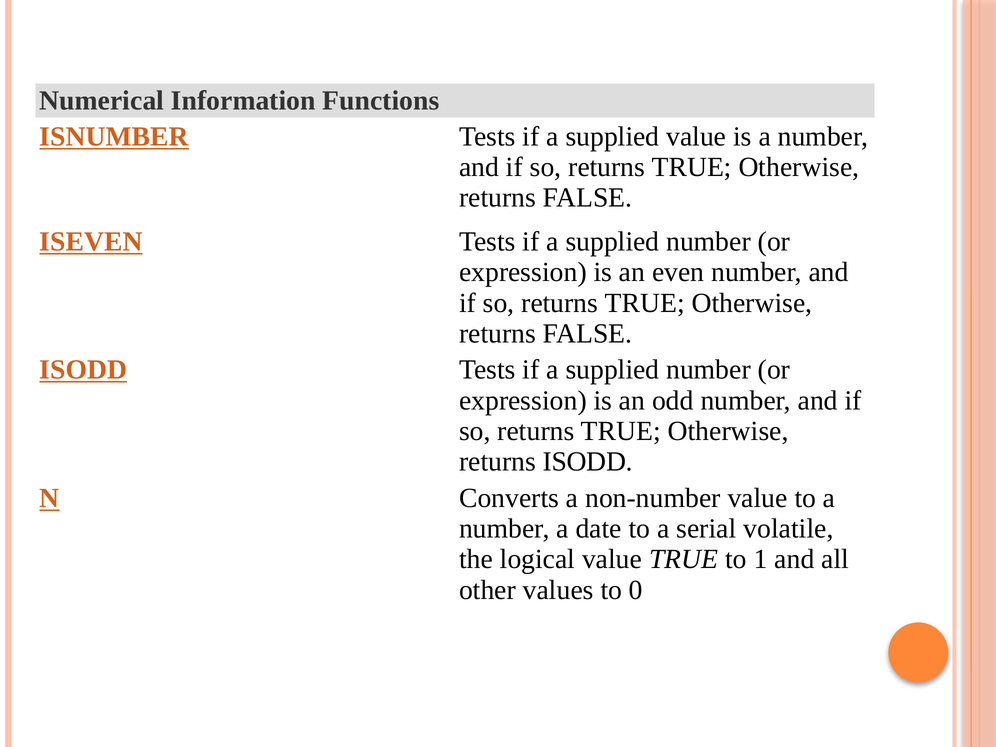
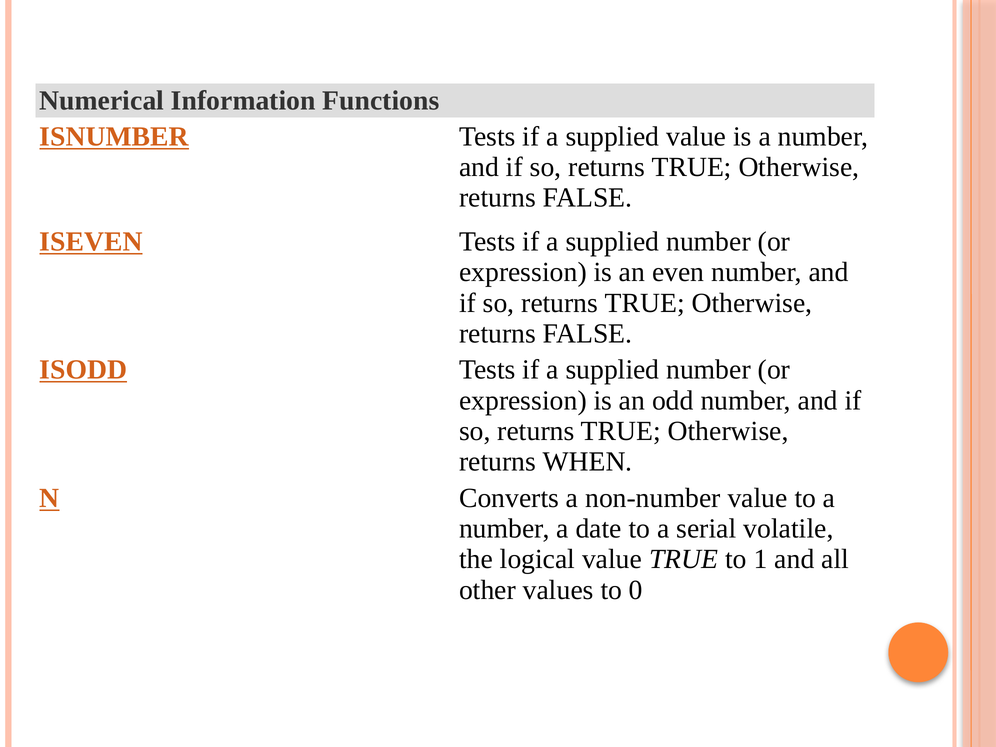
returns ISODD: ISODD -> WHEN
